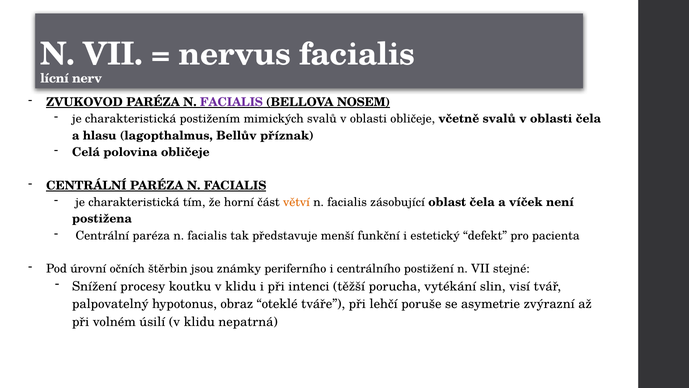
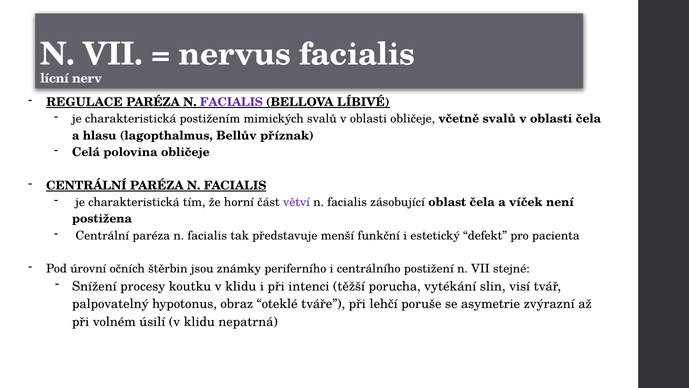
ZVUKOVOD: ZVUKOVOD -> REGULACE
NOSEM: NOSEM -> LÍBIVÉ
větví colour: orange -> purple
